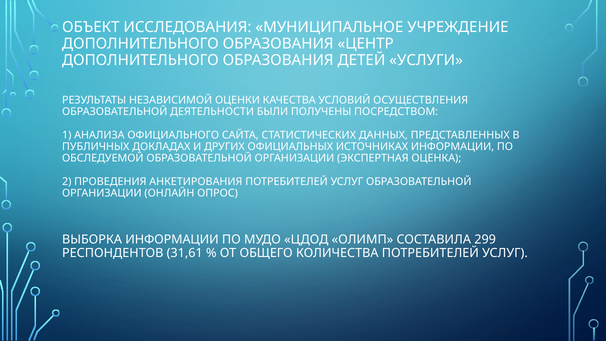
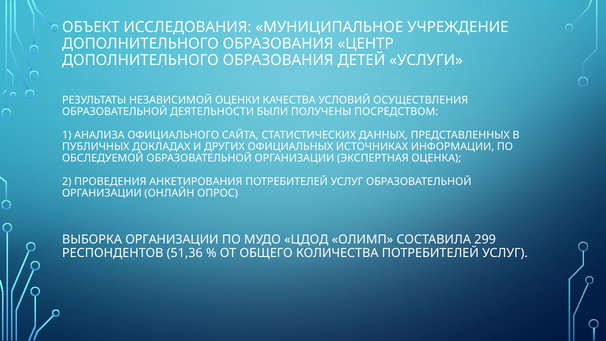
ВЫБОРКА ИНФОРМАЦИИ: ИНФОРМАЦИИ -> ОРГАНИЗАЦИИ
31,61: 31,61 -> 51,36
